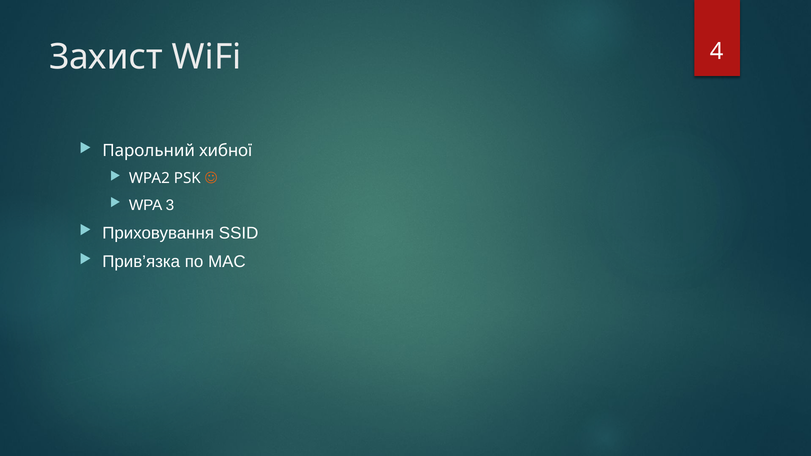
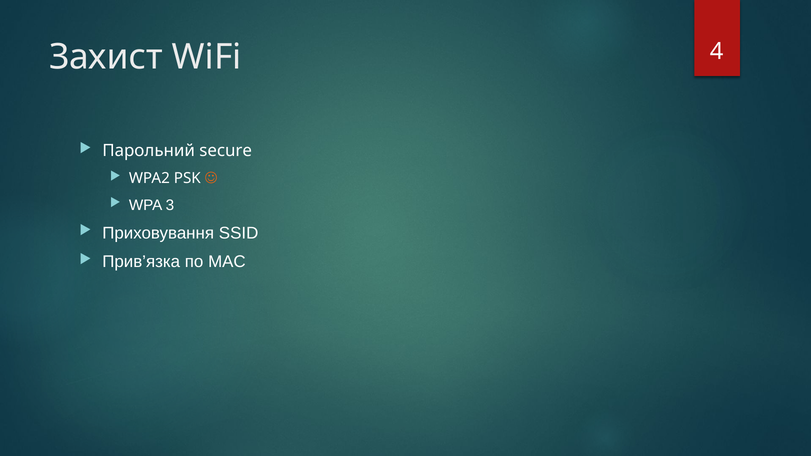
хибної: хибної -> secure
